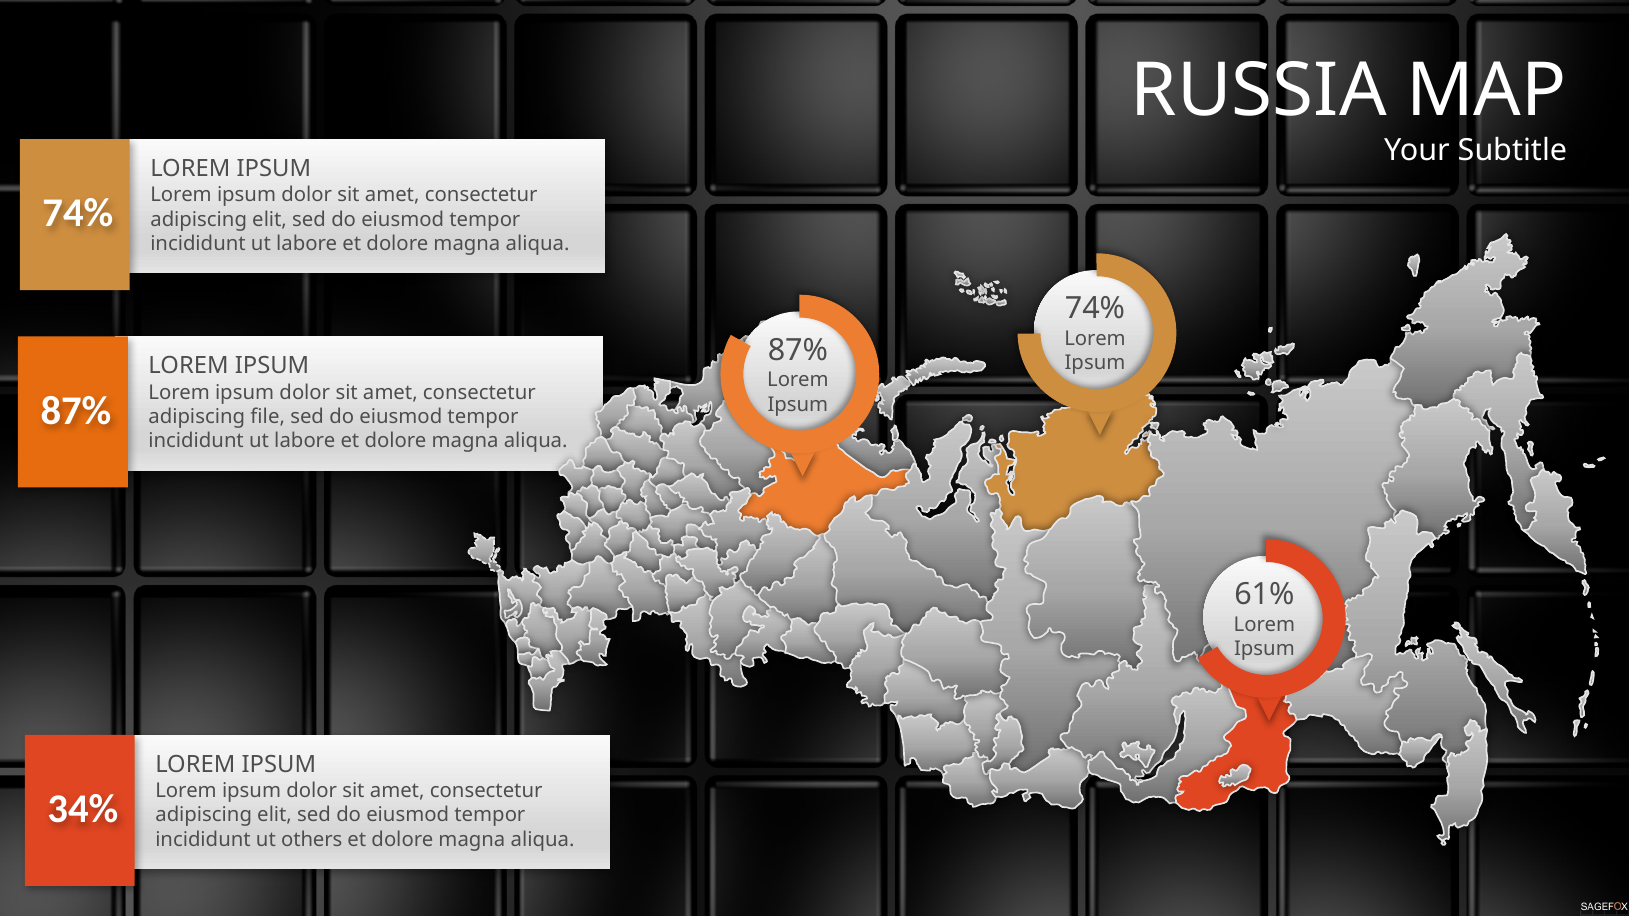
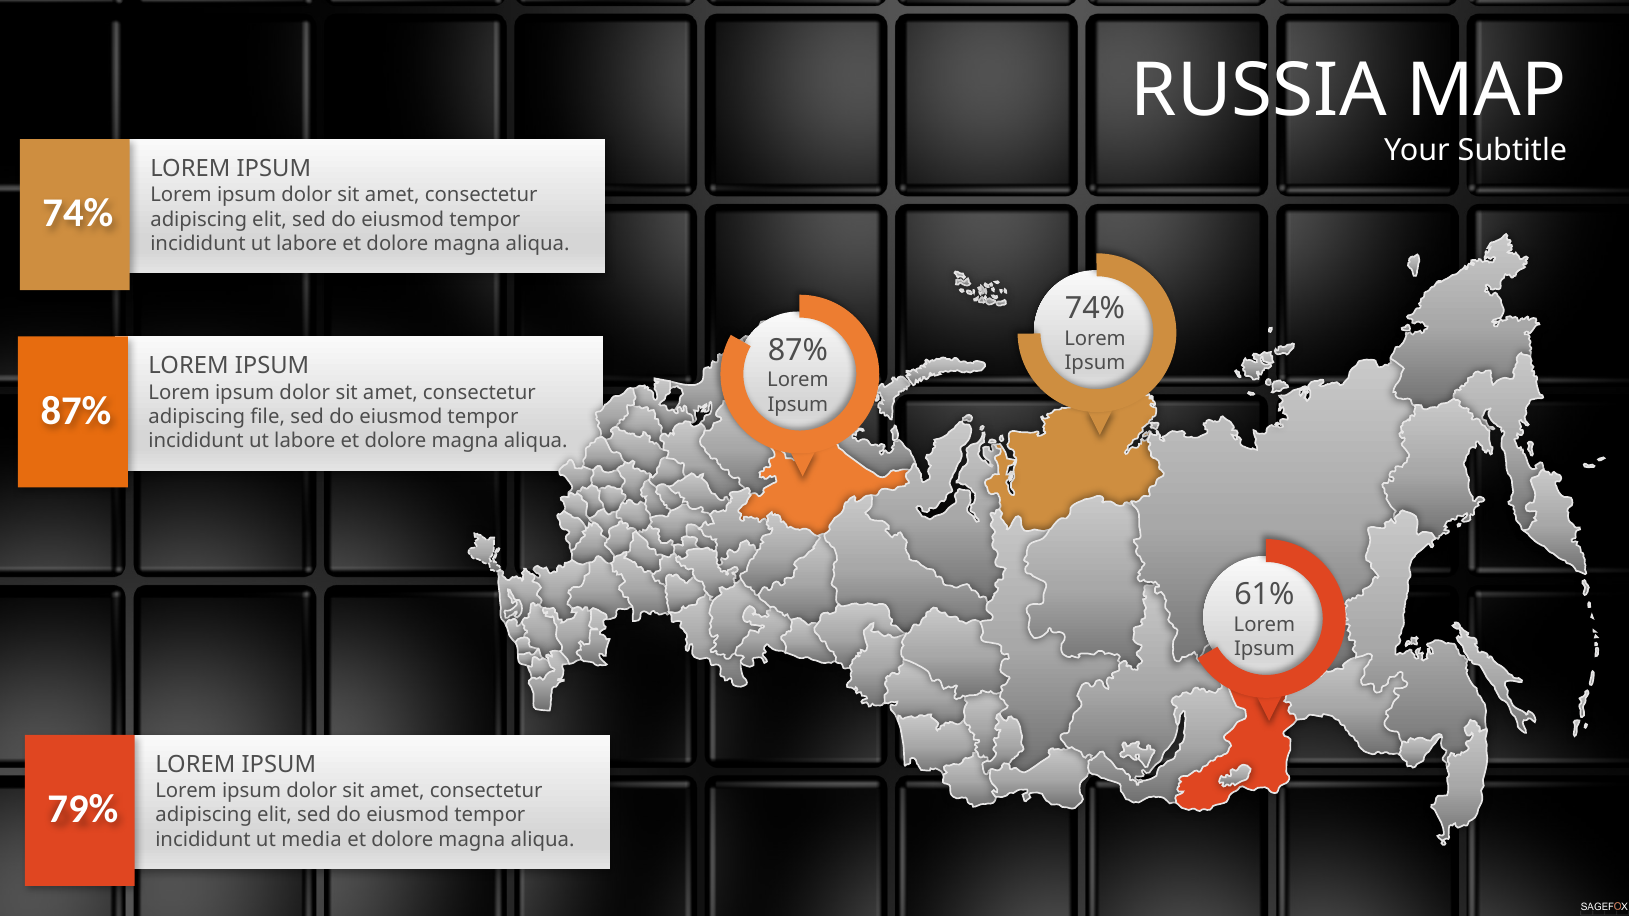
34%: 34% -> 79%
others: others -> media
